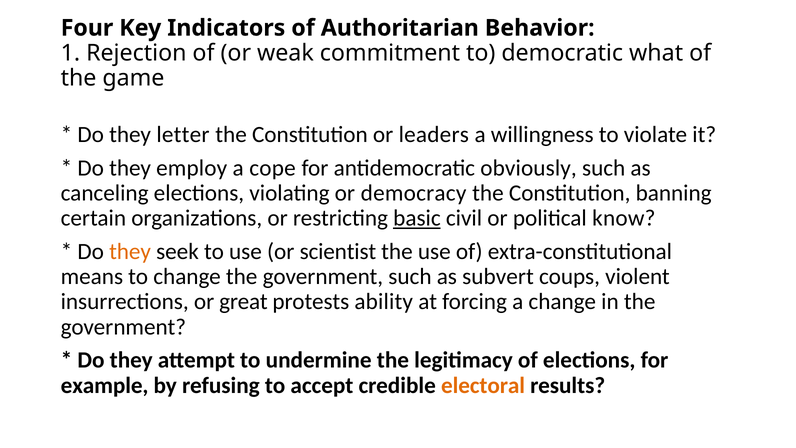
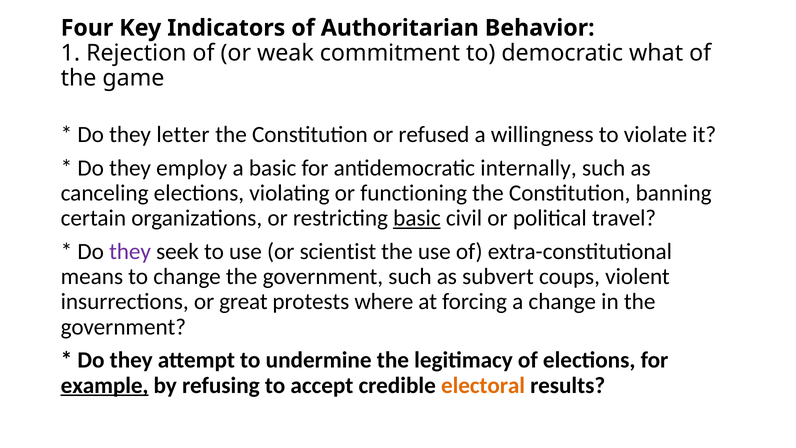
leaders: leaders -> refused
a cope: cope -> basic
obviously: obviously -> internally
democracy: democracy -> functioning
know: know -> travel
they at (130, 251) colour: orange -> purple
ability: ability -> where
example underline: none -> present
